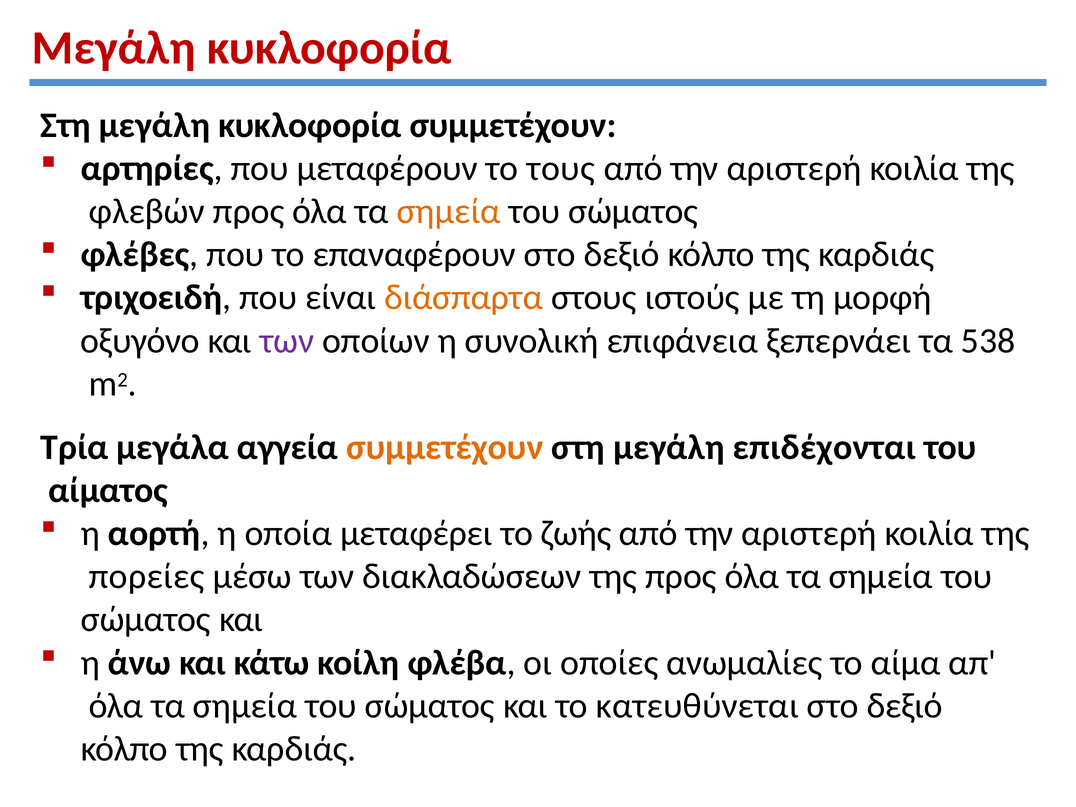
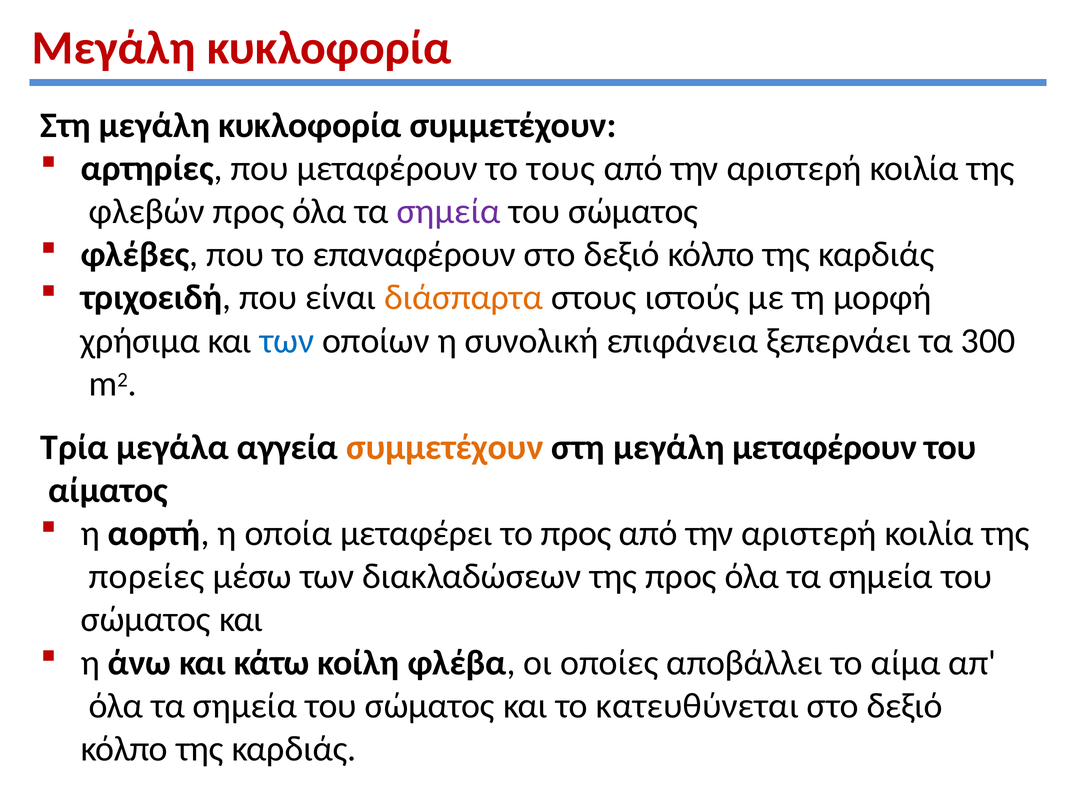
σημεία at (449, 212) colour: orange -> purple
οξυγόνο: οξυγόνο -> χρήσιμα
των at (287, 341) colour: purple -> blue
538: 538 -> 300
μεγάλη επιδέχονται: επιδέχονται -> μεταφέρουν
το ζωής: ζωής -> προς
ανωμαλίες: ανωμαλίες -> αποβάλλει
